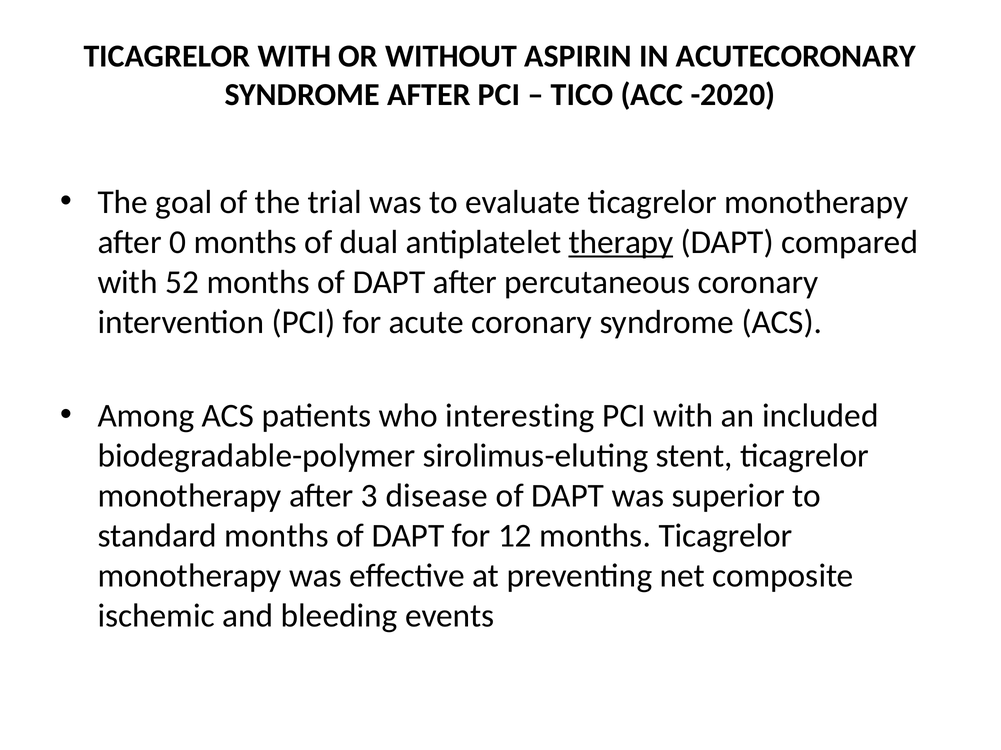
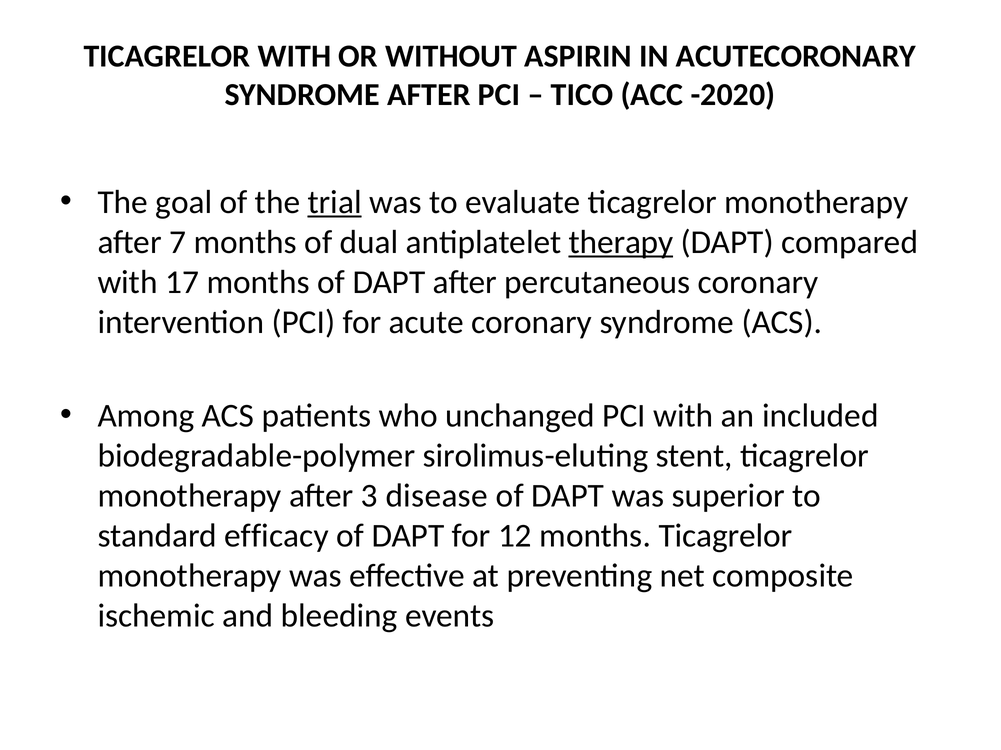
trial underline: none -> present
0: 0 -> 7
52: 52 -> 17
interesting: interesting -> unchanged
standard months: months -> efficacy
